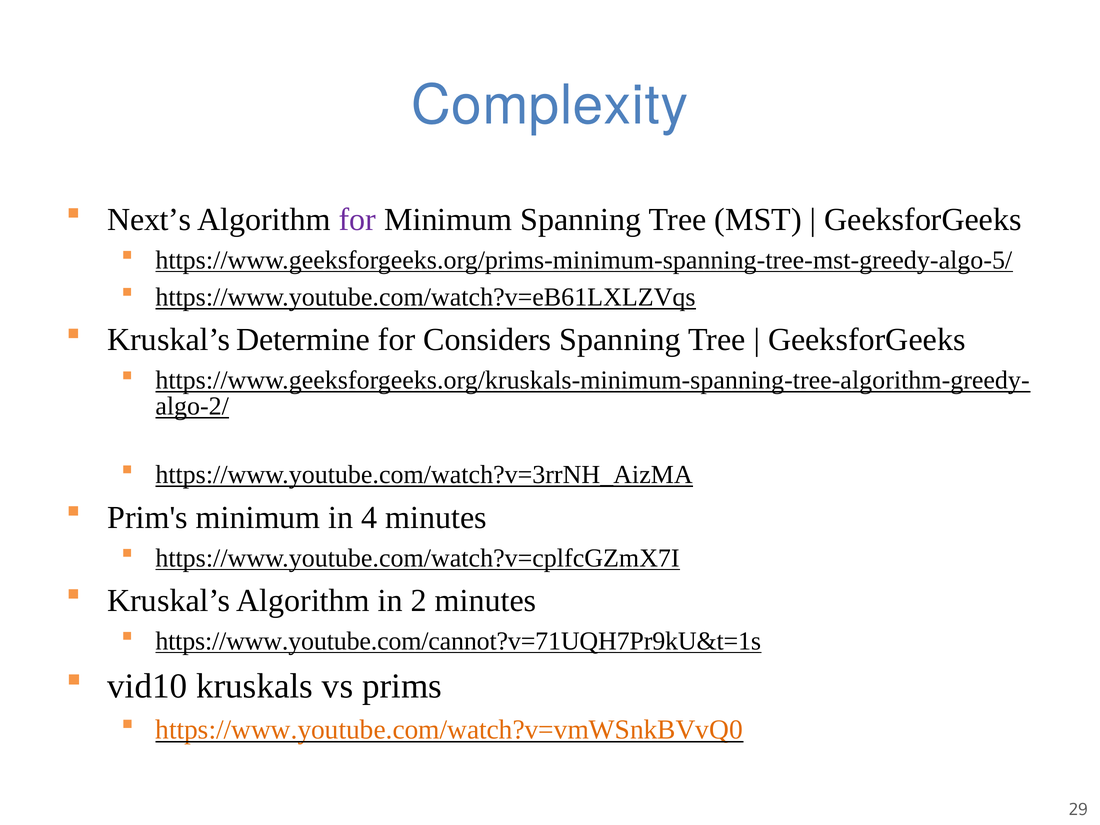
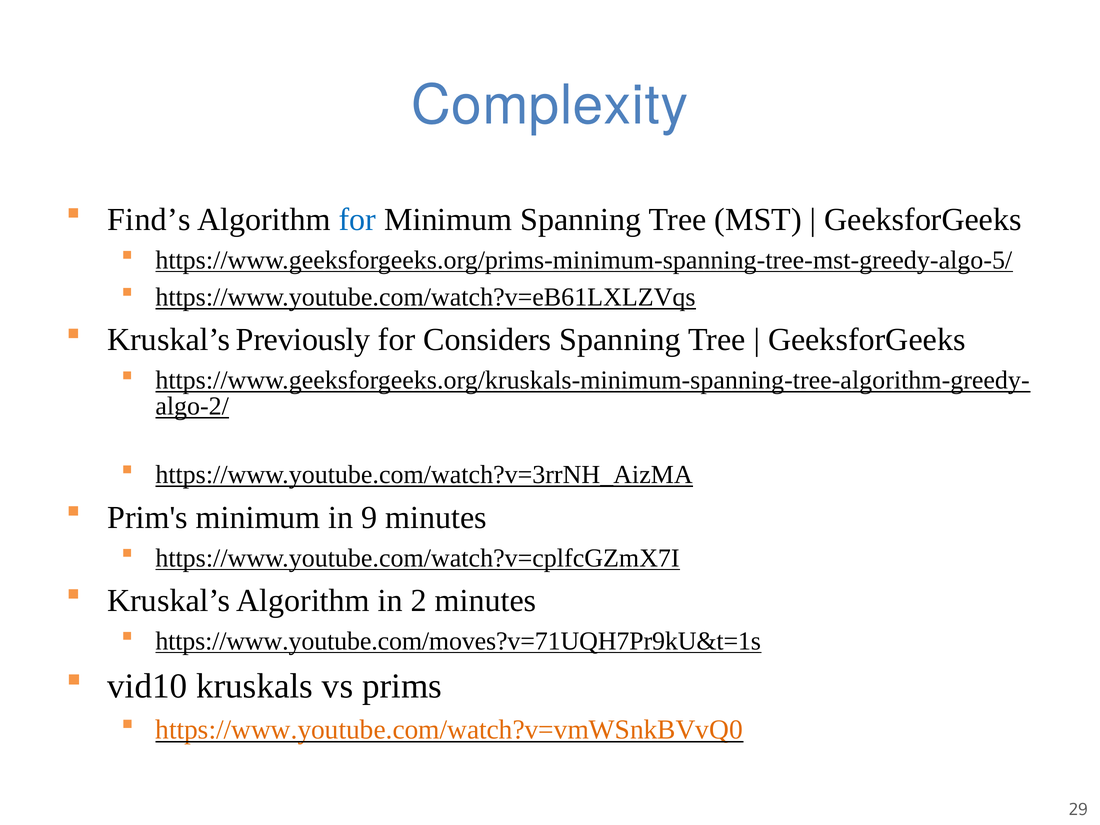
Next’s: Next’s -> Find’s
for at (357, 220) colour: purple -> blue
Determine: Determine -> Previously
4: 4 -> 9
https://www.youtube.com/cannot?v=71UQH7Pr9kU&t=1s: https://www.youtube.com/cannot?v=71UQH7Pr9kU&t=1s -> https://www.youtube.com/moves?v=71UQH7Pr9kU&t=1s
